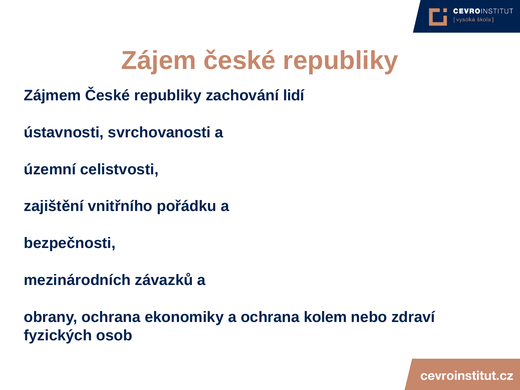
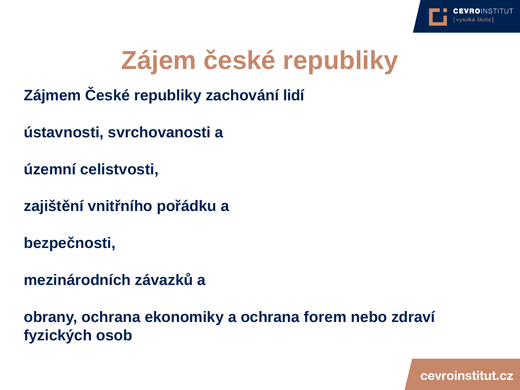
kolem: kolem -> forem
